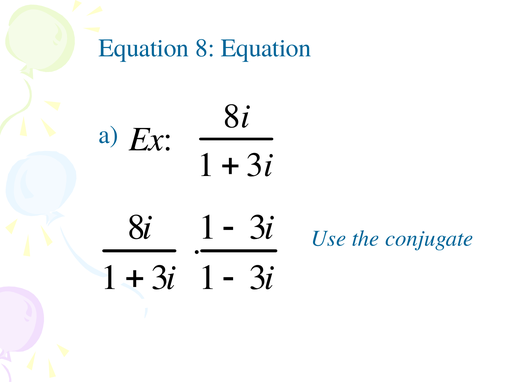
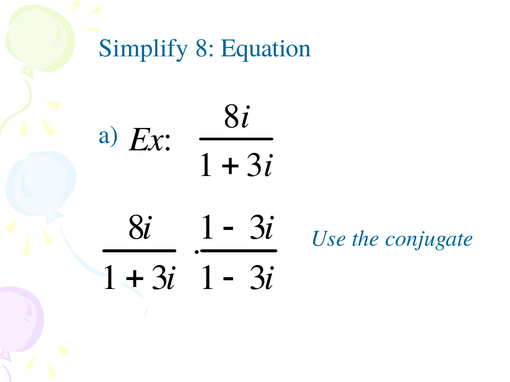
Equation at (144, 48): Equation -> Simplify
